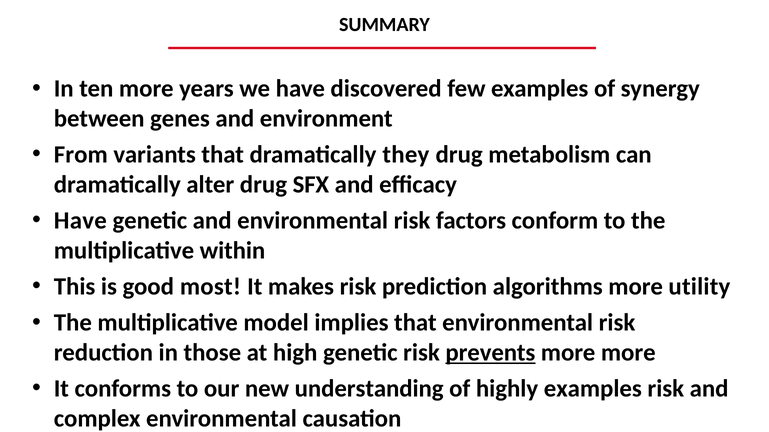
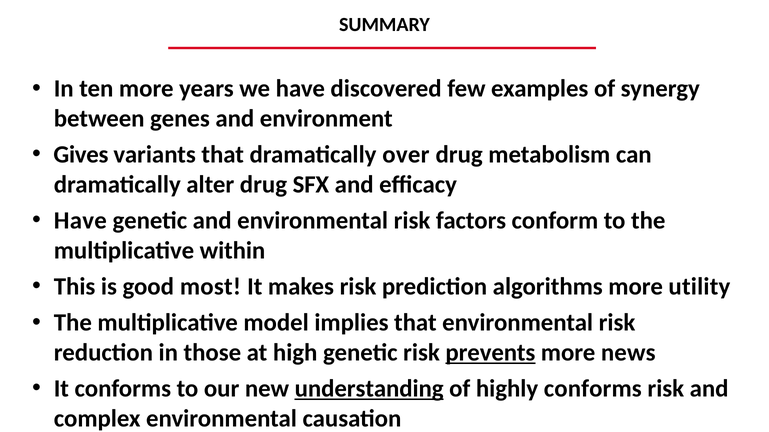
From: From -> Gives
they: they -> over
more more: more -> news
understanding underline: none -> present
highly examples: examples -> conforms
